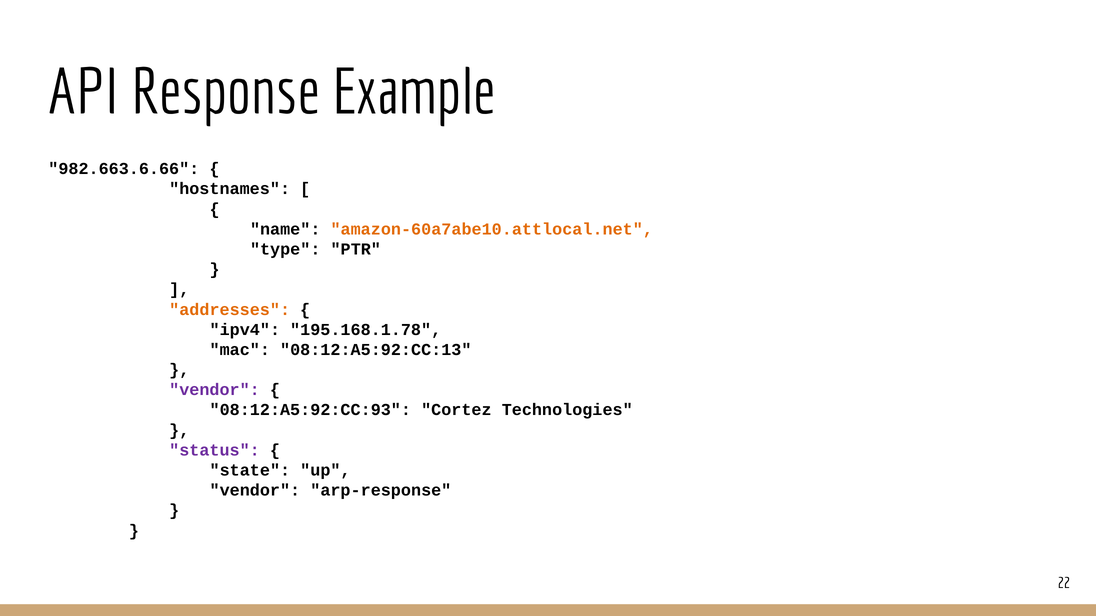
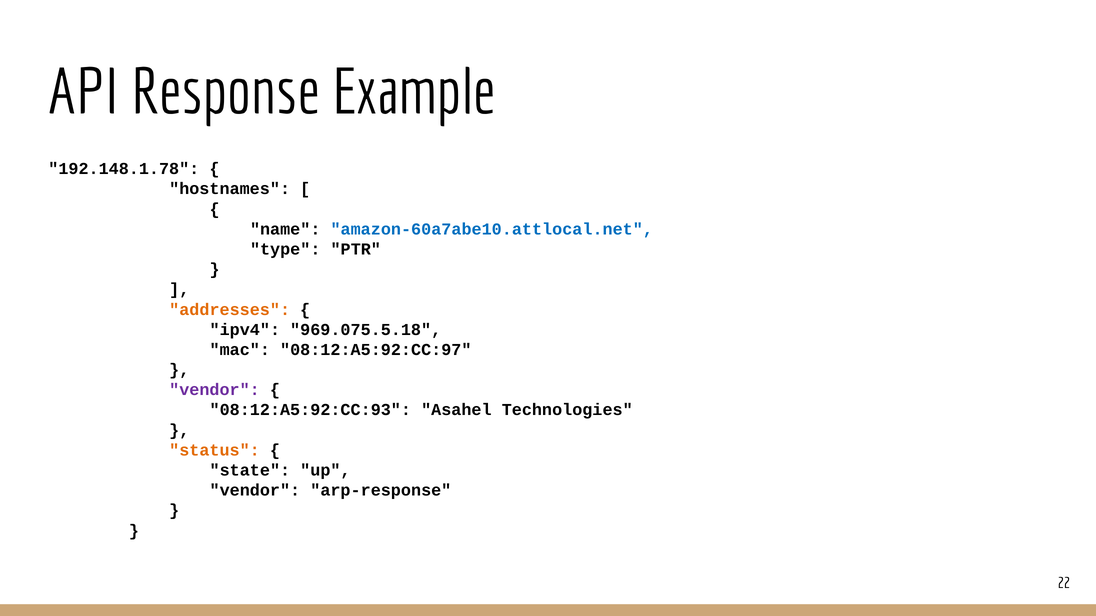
982.663.6.66: 982.663.6.66 -> 192.148.1.78
amazon-60a7abe10.attlocal.net colour: orange -> blue
195.168.1.78: 195.168.1.78 -> 969.075.5.18
08:12:A5:92:CC:13: 08:12:A5:92:CC:13 -> 08:12:A5:92:CC:97
Cortez: Cortez -> Asahel
status colour: purple -> orange
